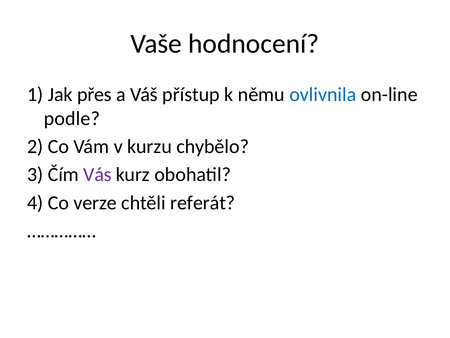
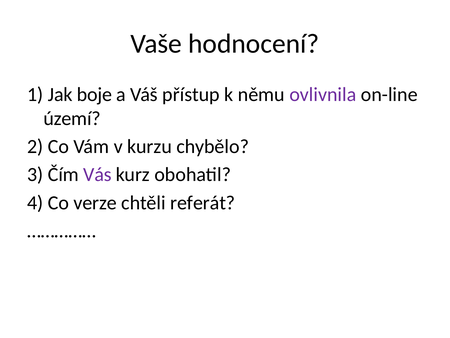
přes: přes -> boje
ovlivnila colour: blue -> purple
podle: podle -> území
